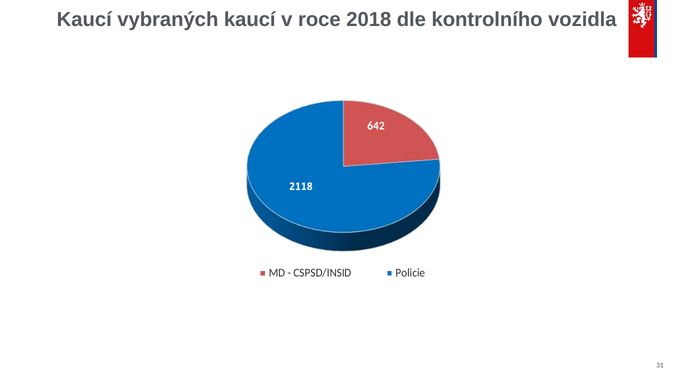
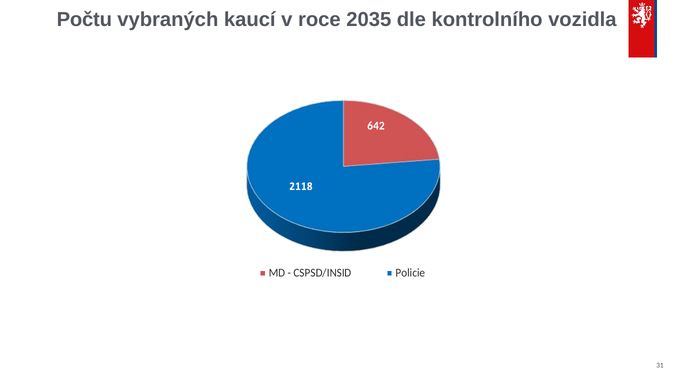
Kaucí at (84, 20): Kaucí -> Počtu
2018: 2018 -> 2035
